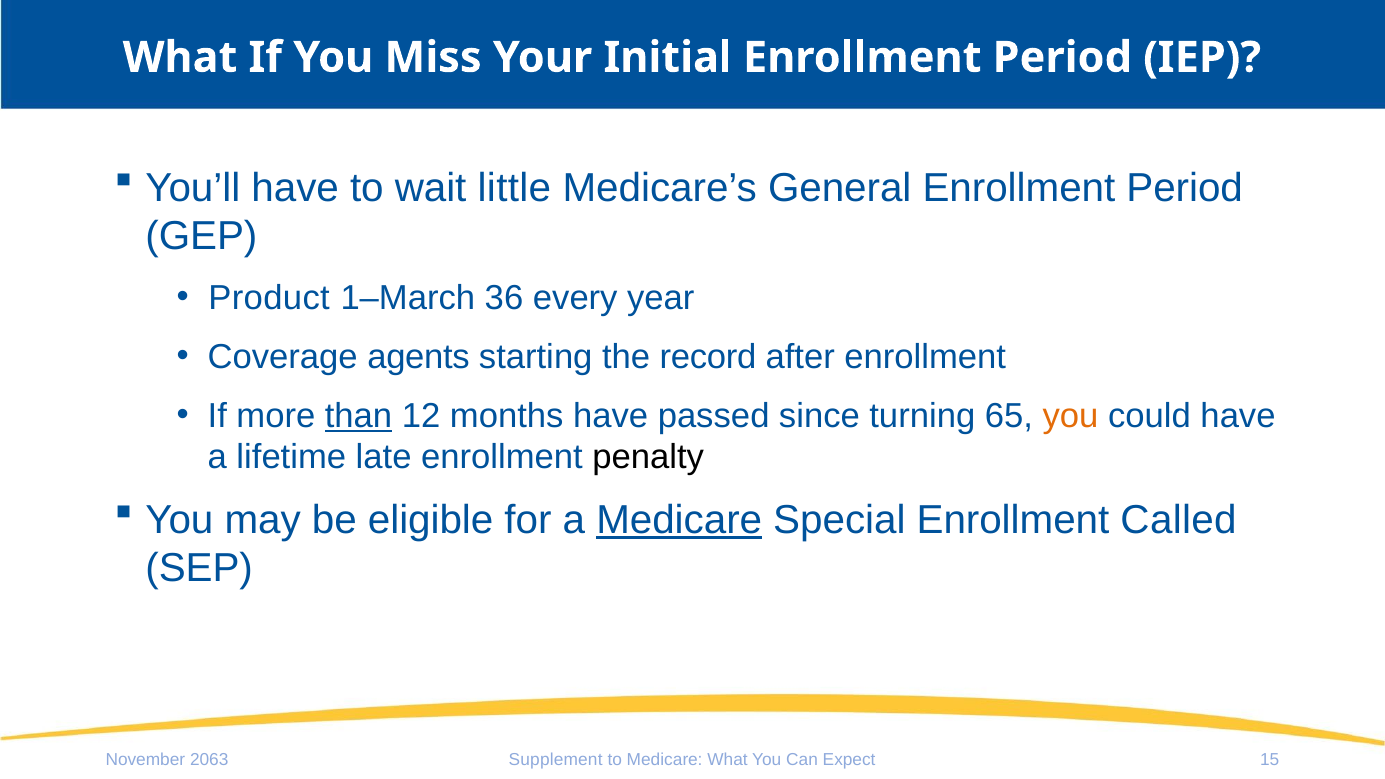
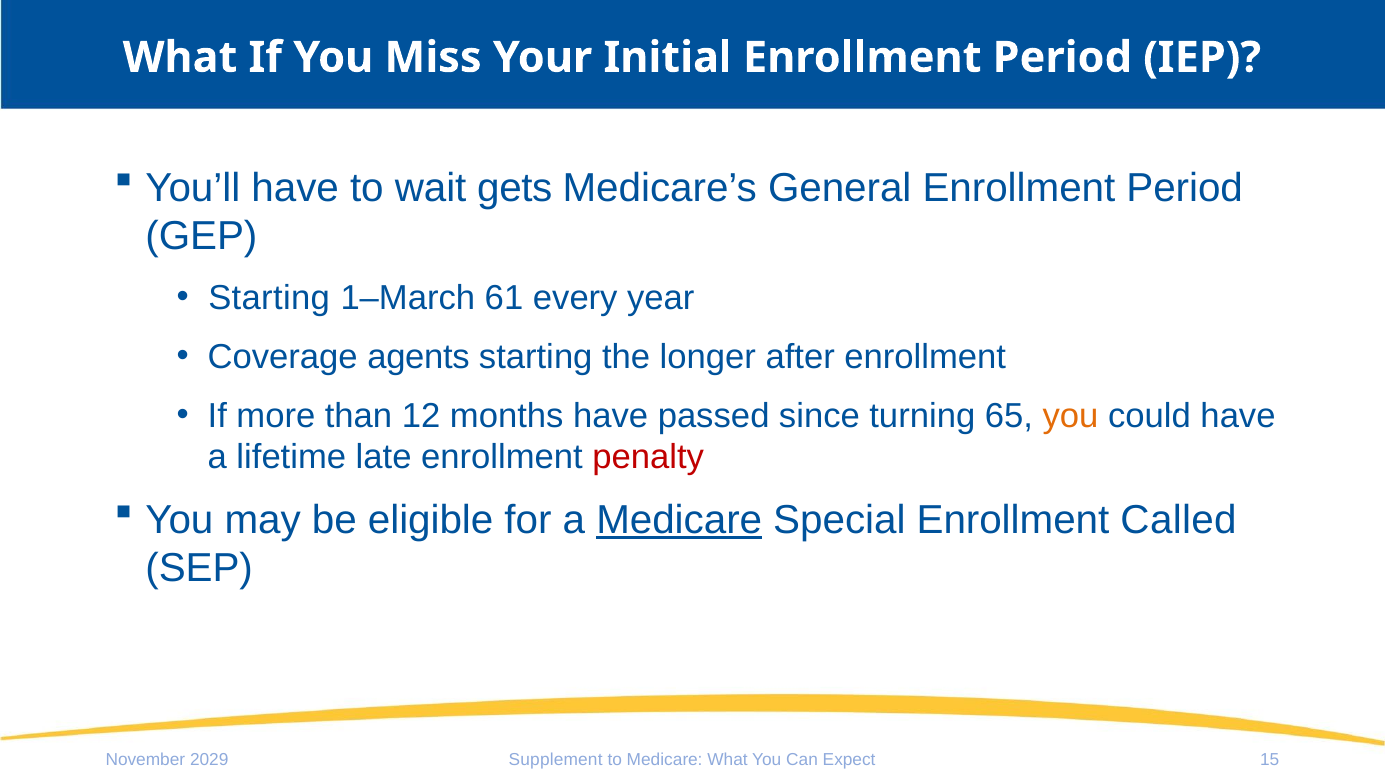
little: little -> gets
Product at (269, 298): Product -> Starting
36: 36 -> 61
record: record -> longer
than underline: present -> none
penalty colour: black -> red
2063: 2063 -> 2029
